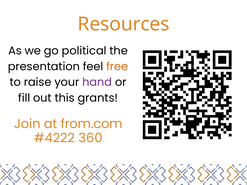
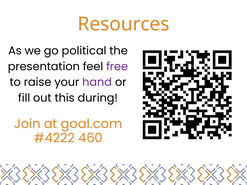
free colour: orange -> purple
grants: grants -> during
from.com: from.com -> goal.com
360: 360 -> 460
